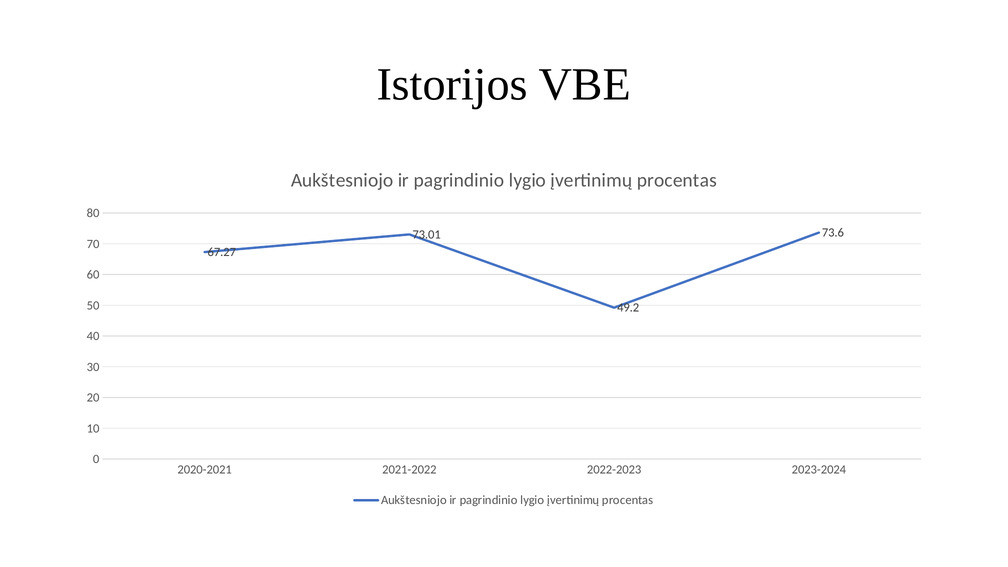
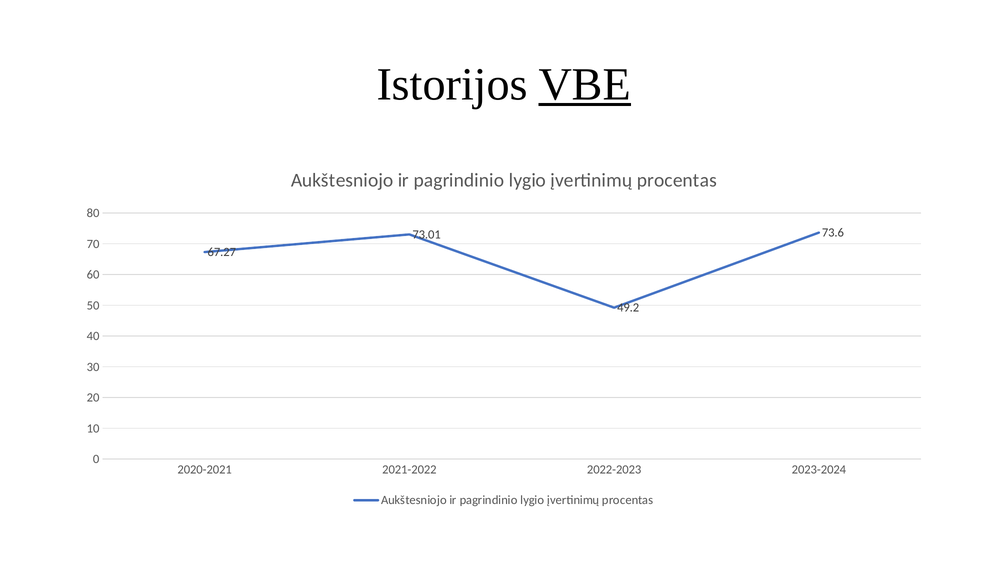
VBE underline: none -> present
